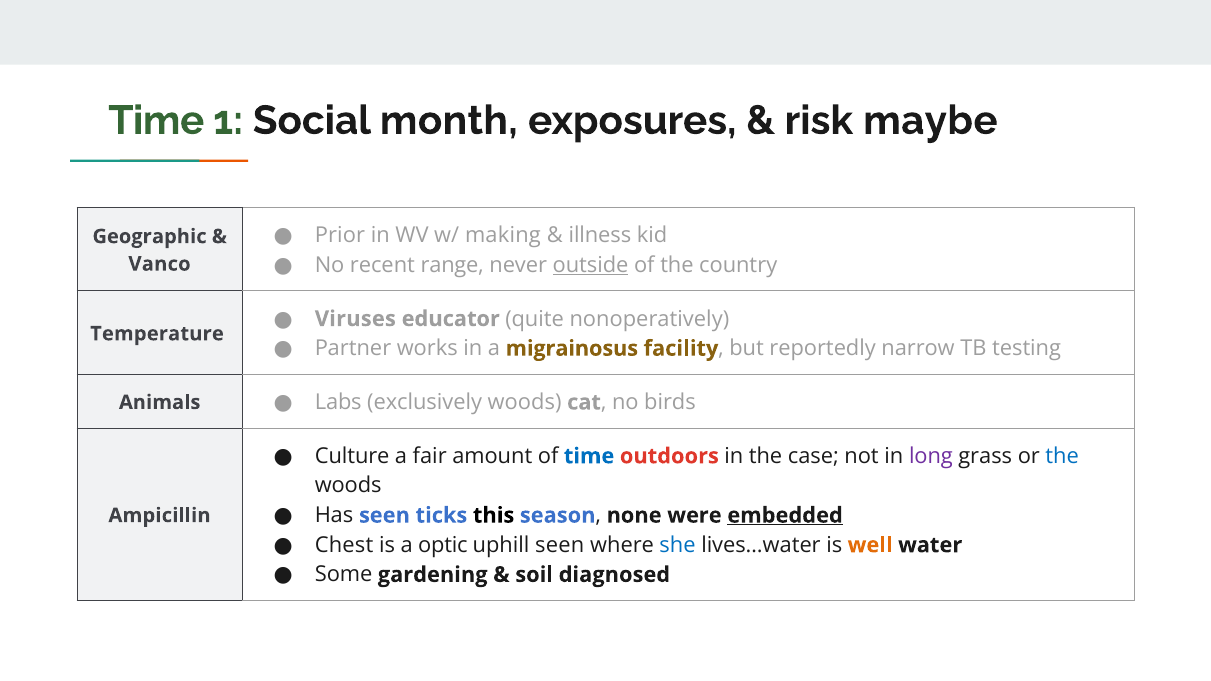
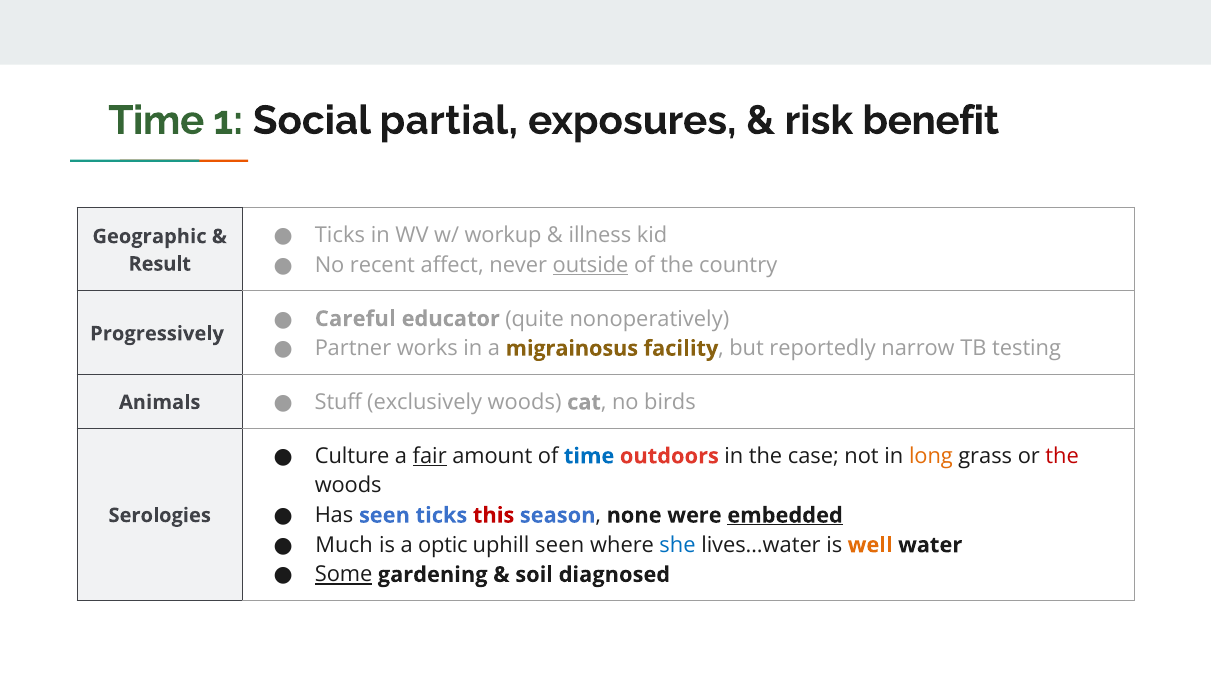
month: month -> partial
maybe: maybe -> benefit
Prior at (340, 235): Prior -> Ticks
making: making -> workup
range: range -> affect
Vanco: Vanco -> Result
Viruses: Viruses -> Careful
Temperature: Temperature -> Progressively
Labs: Labs -> Stuff
fair underline: none -> present
long colour: purple -> orange
the at (1062, 456) colour: blue -> red
this colour: black -> red
Ampicillin: Ampicillin -> Serologies
Chest: Chest -> Much
Some underline: none -> present
